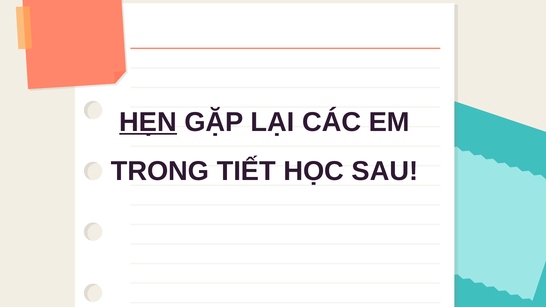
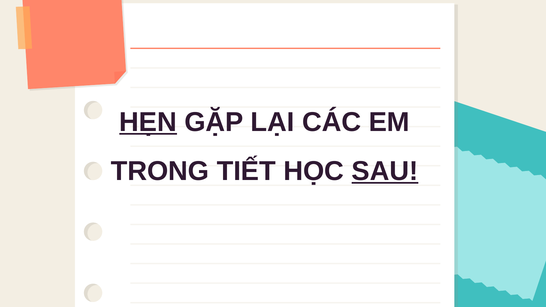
SAU underline: none -> present
